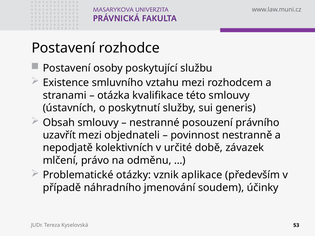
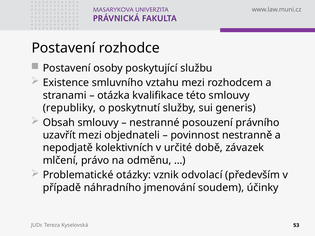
ústavních: ústavních -> republiky
aplikace: aplikace -> odvolací
